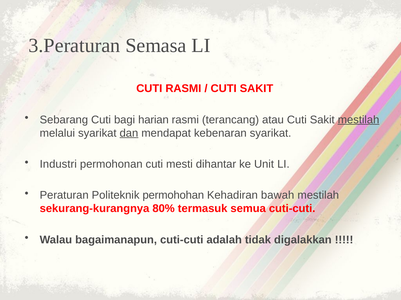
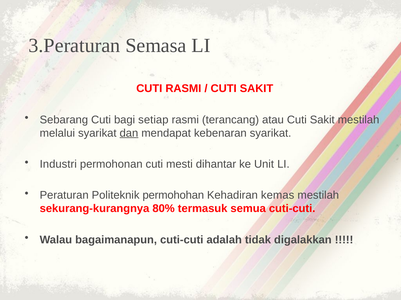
harian: harian -> setiap
mestilah at (359, 120) underline: present -> none
bawah: bawah -> kemas
